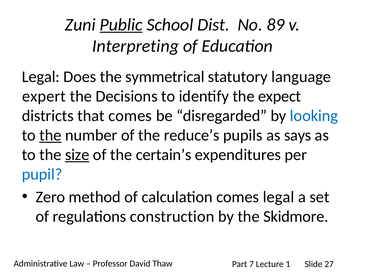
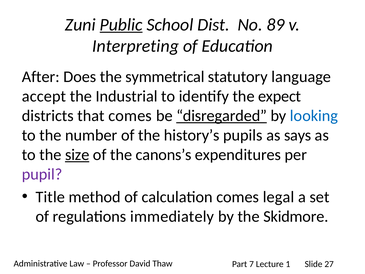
Legal at (41, 77): Legal -> After
expert: expert -> accept
Decisions: Decisions -> Industrial
disregarded underline: none -> present
the at (50, 135) underline: present -> none
reduce’s: reduce’s -> history’s
certain’s: certain’s -> canons’s
pupil colour: blue -> purple
Zero: Zero -> Title
construction: construction -> immediately
